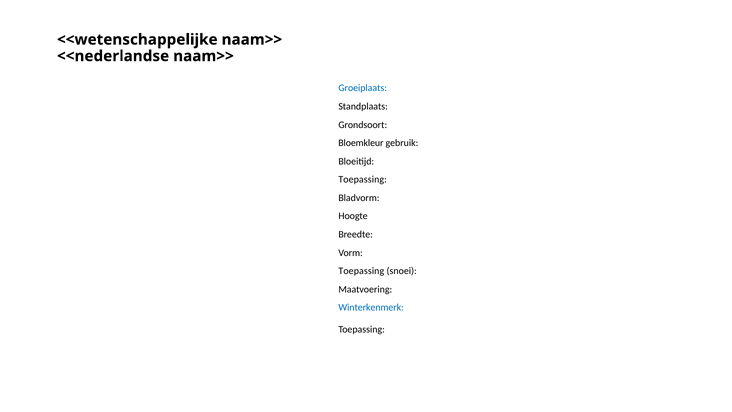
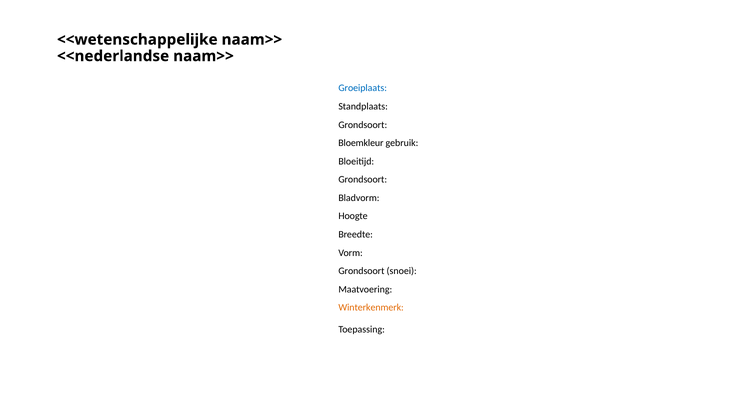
Toepassing at (363, 180): Toepassing -> Grondsoort
Toepassing at (361, 271): Toepassing -> Grondsoort
Winterkenmerk colour: blue -> orange
